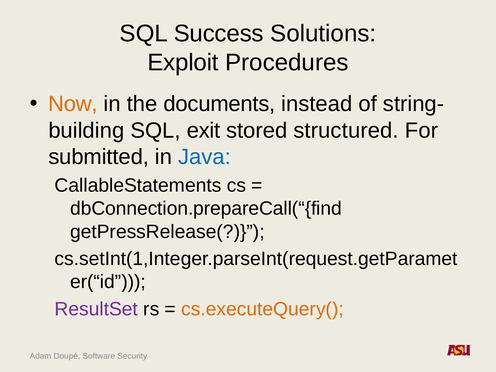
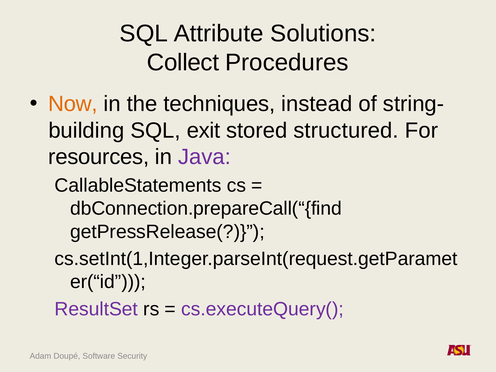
Success: Success -> Attribute
Exploit: Exploit -> Collect
documents: documents -> techniques
submitted: submitted -> resources
Java colour: blue -> purple
cs.executeQuery( colour: orange -> purple
